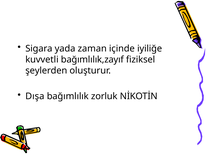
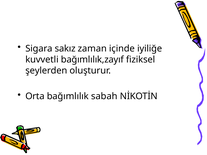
yada: yada -> sakız
Dışa: Dışa -> Orta
zorluk: zorluk -> sabah
